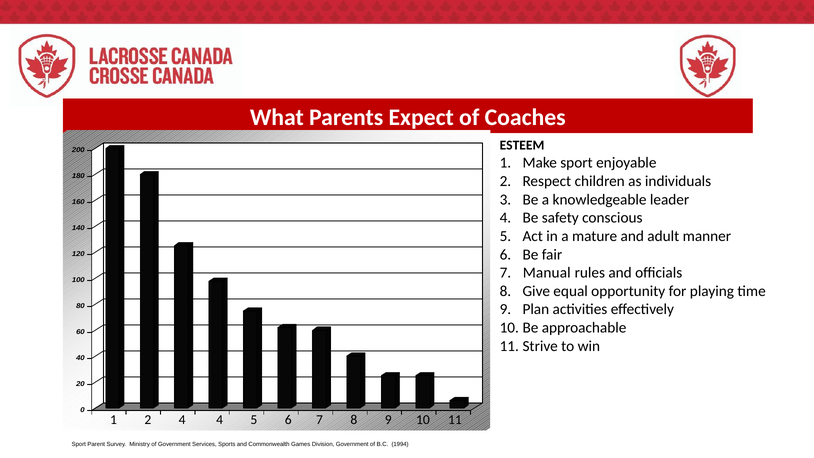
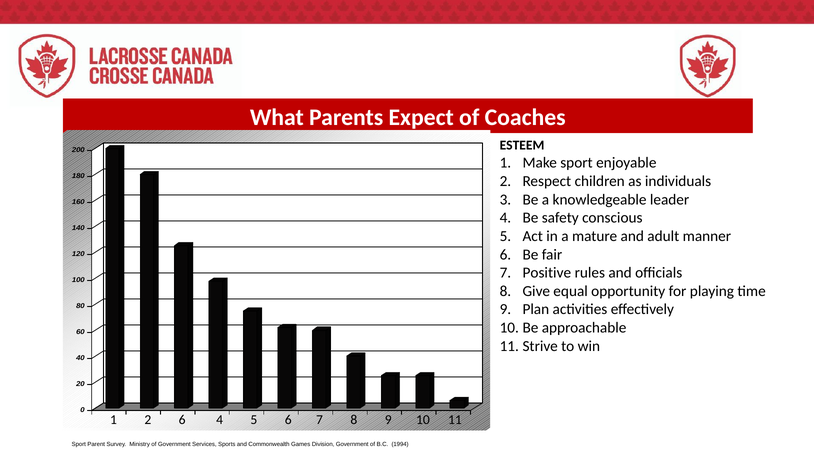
Manual: Manual -> Positive
2 4: 4 -> 6
